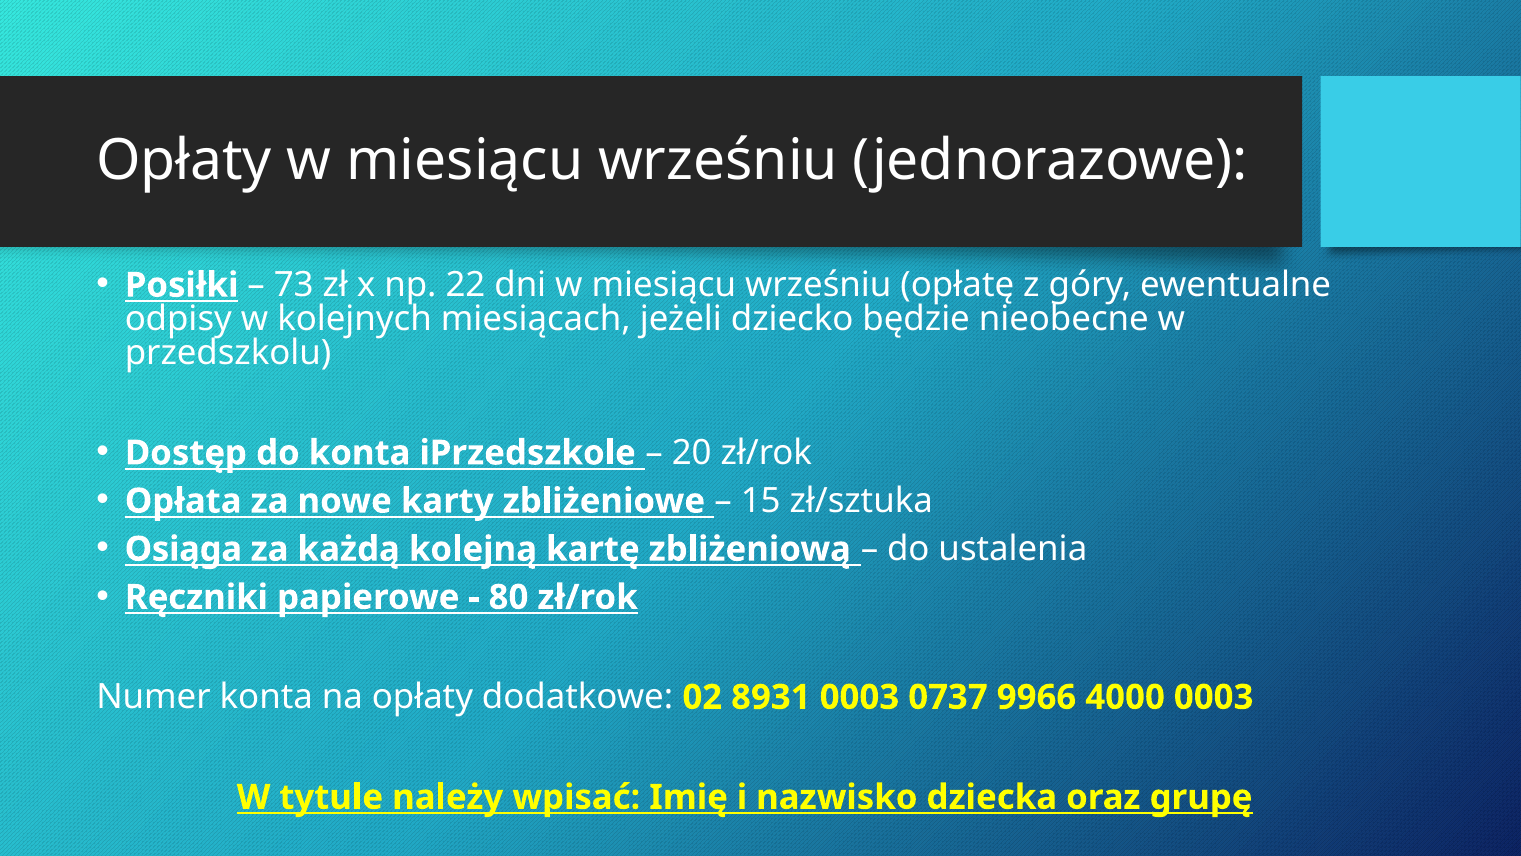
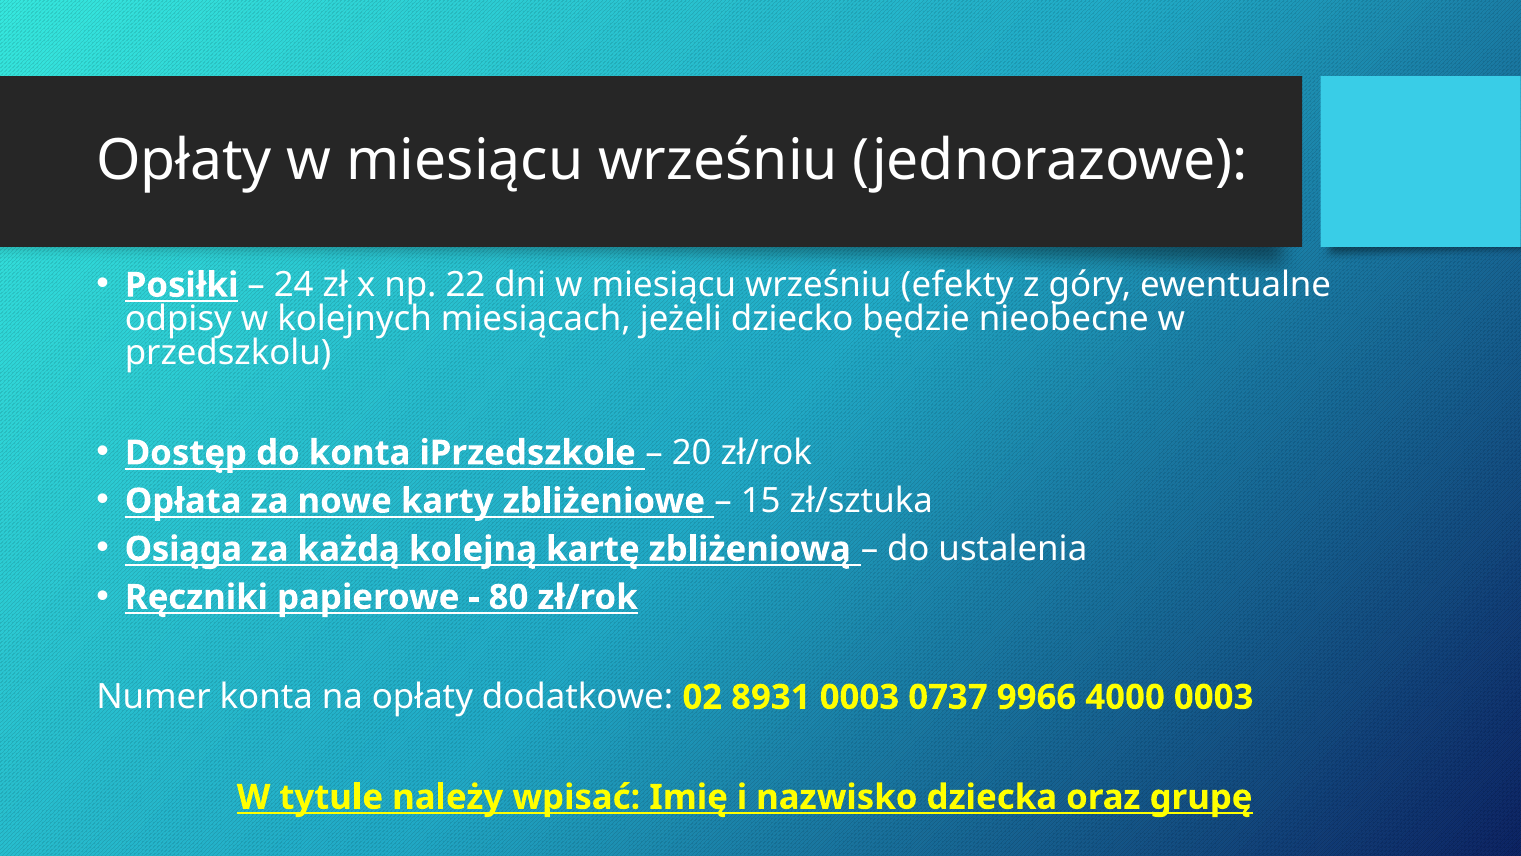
73: 73 -> 24
opłatę: opłatę -> efekty
